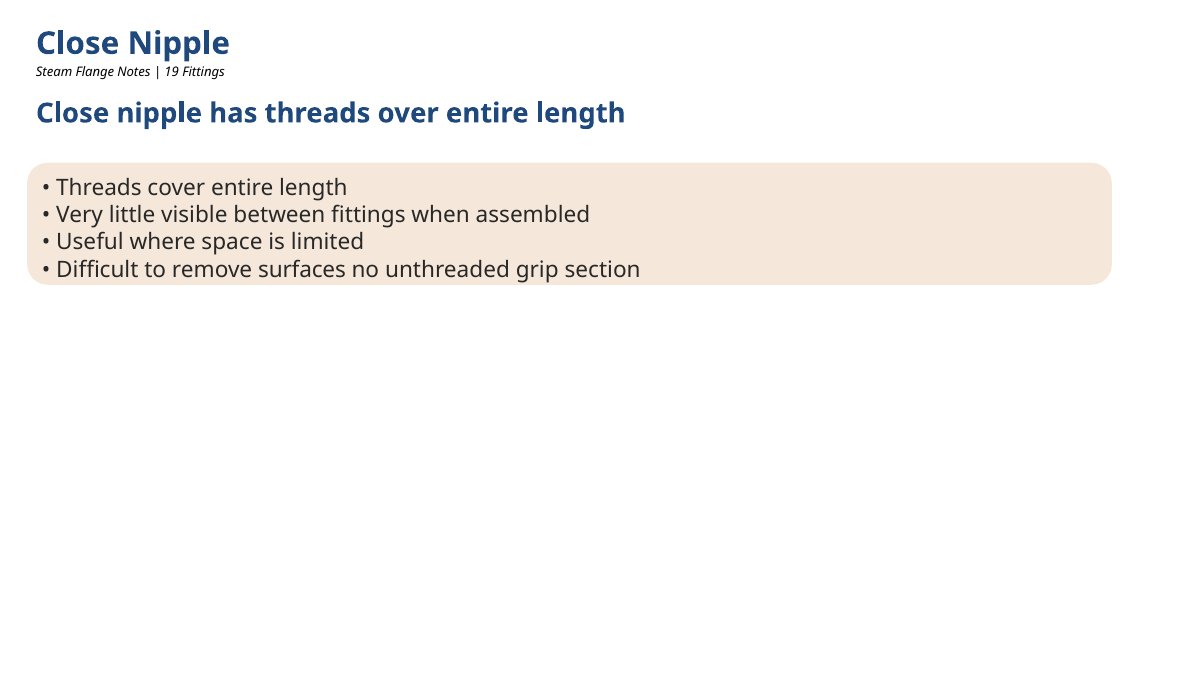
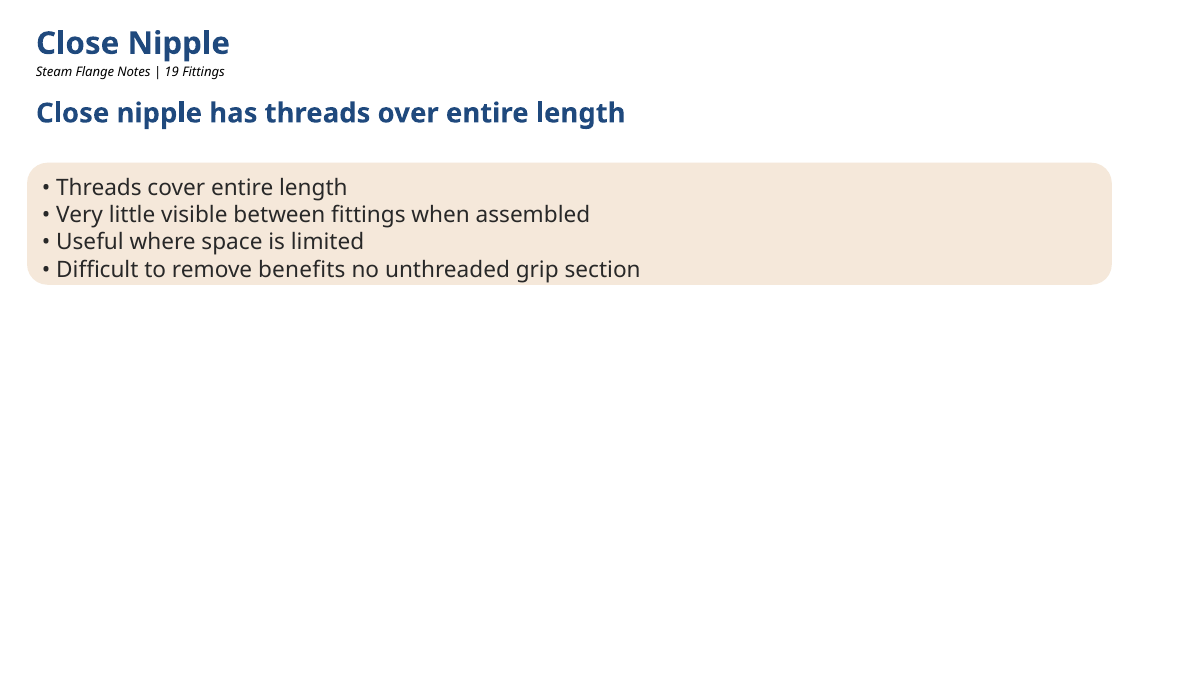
surfaces: surfaces -> benefits
